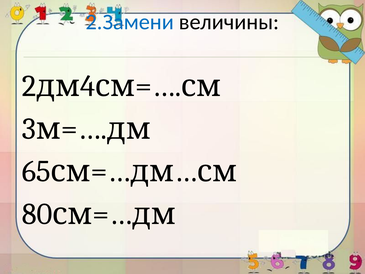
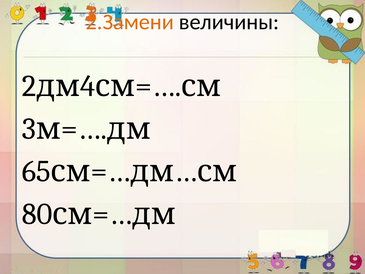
2.Замени colour: blue -> orange
